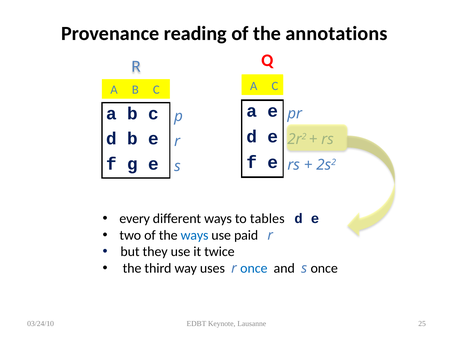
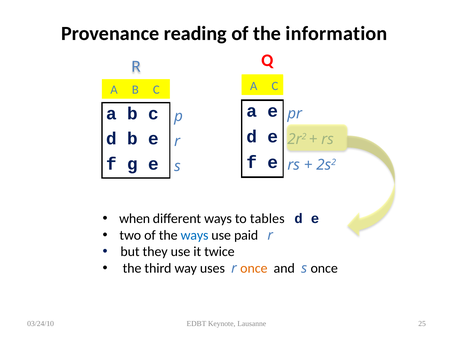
annotations: annotations -> information
every: every -> when
once at (254, 269) colour: blue -> orange
